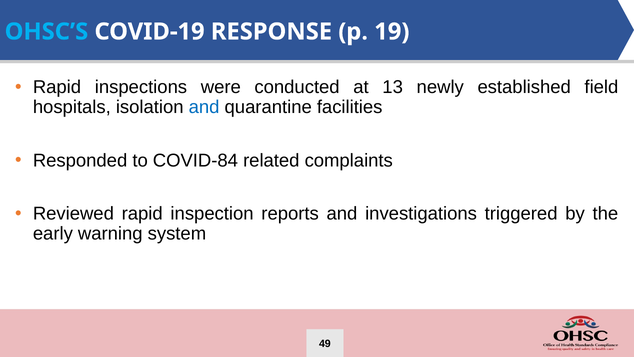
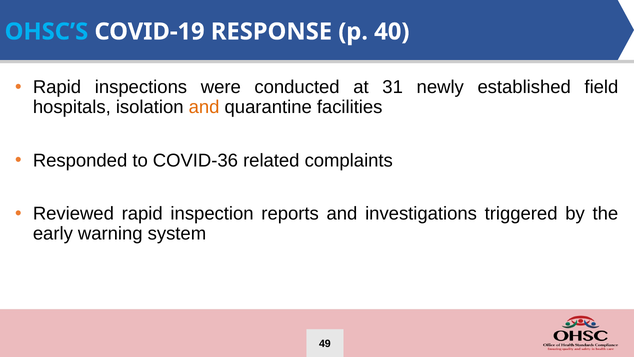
19: 19 -> 40
13: 13 -> 31
and at (204, 107) colour: blue -> orange
COVID-84: COVID-84 -> COVID-36
